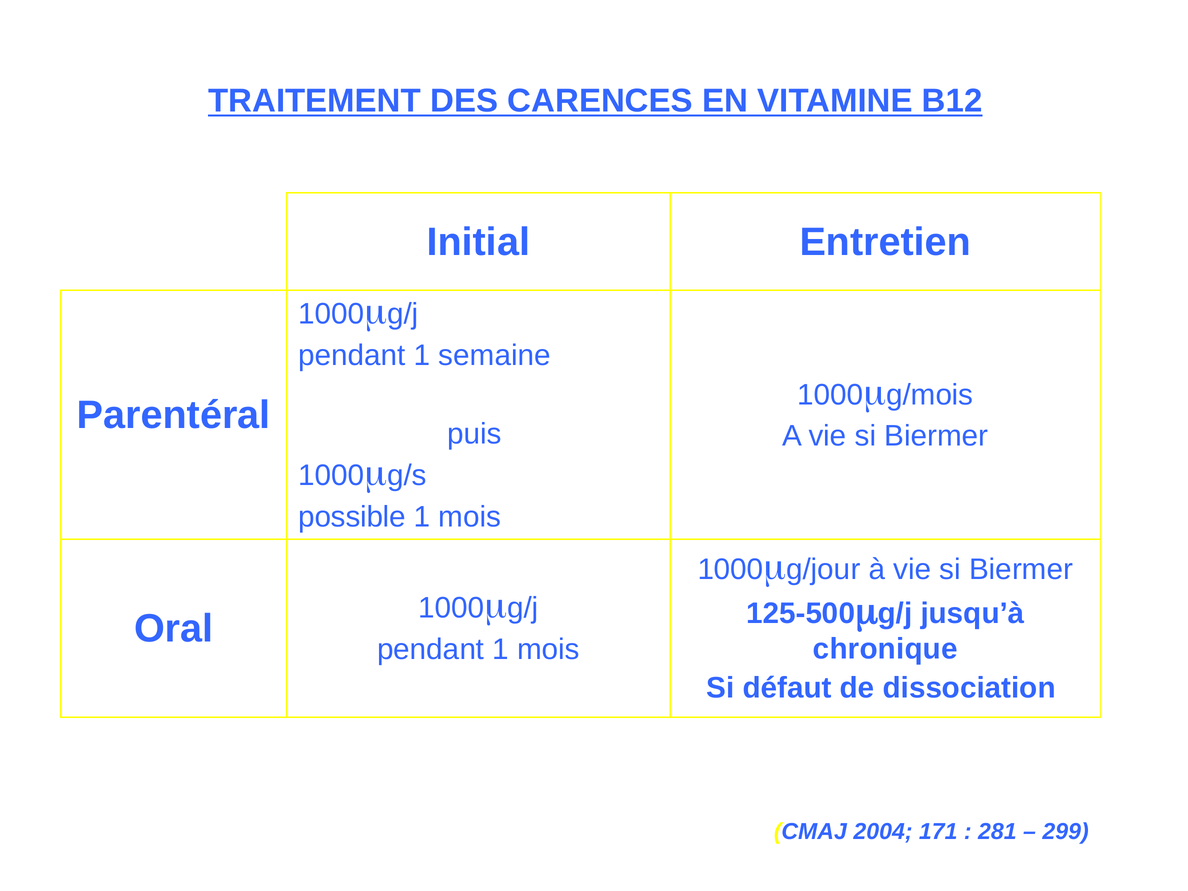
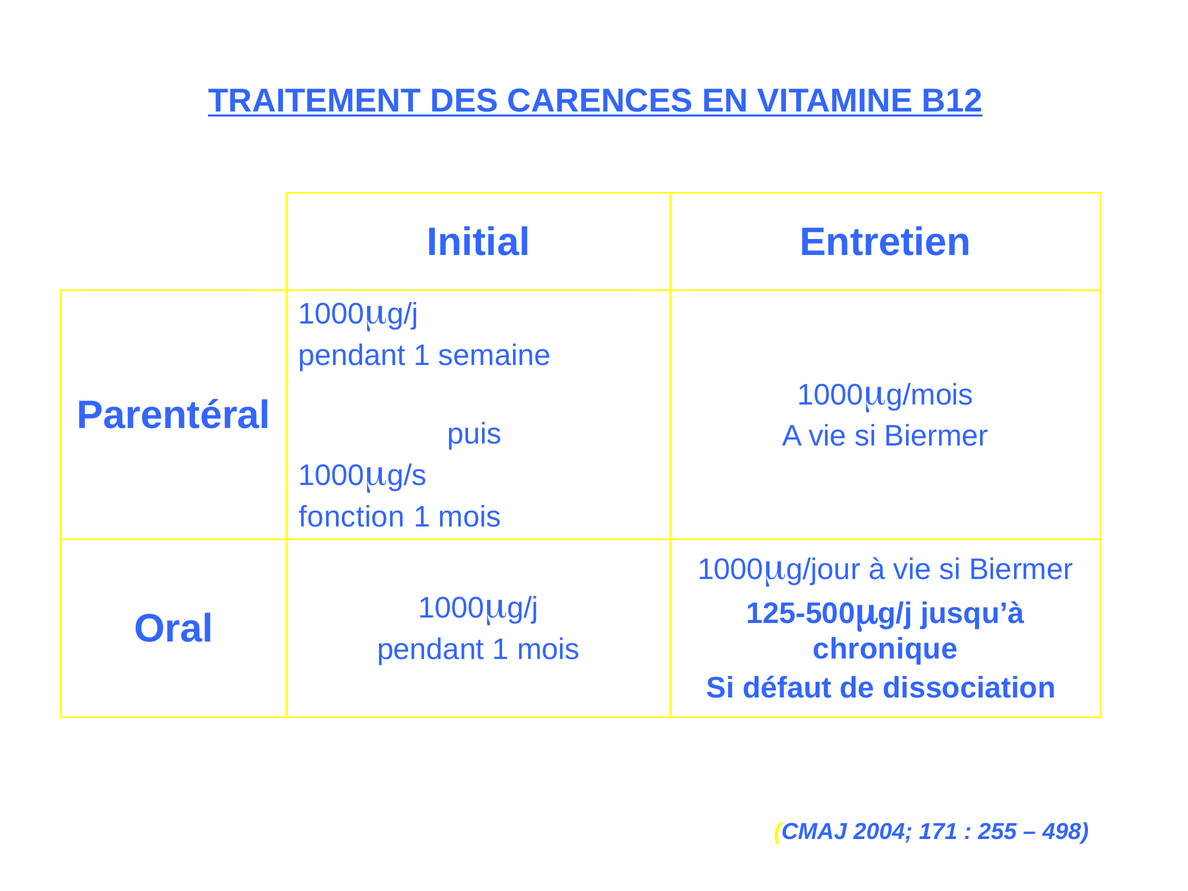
possible: possible -> fonction
281: 281 -> 255
299: 299 -> 498
